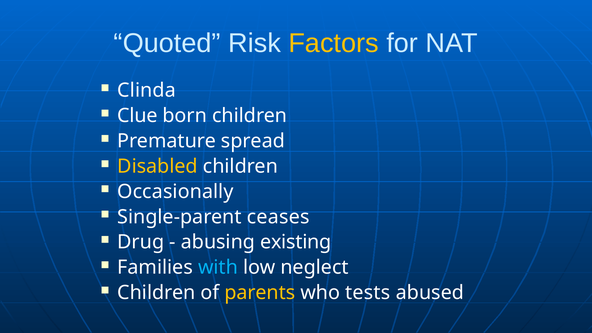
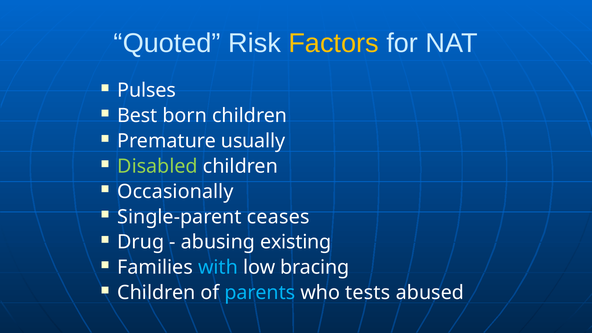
Clinda: Clinda -> Pulses
Clue: Clue -> Best
spread: spread -> usually
Disabled colour: yellow -> light green
neglect: neglect -> bracing
parents colour: yellow -> light blue
